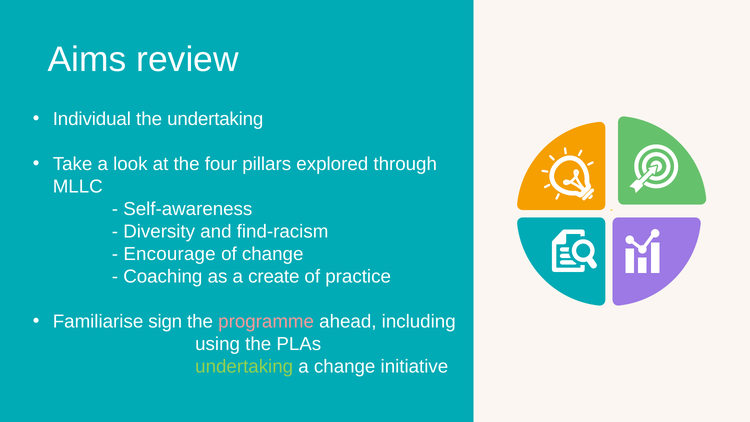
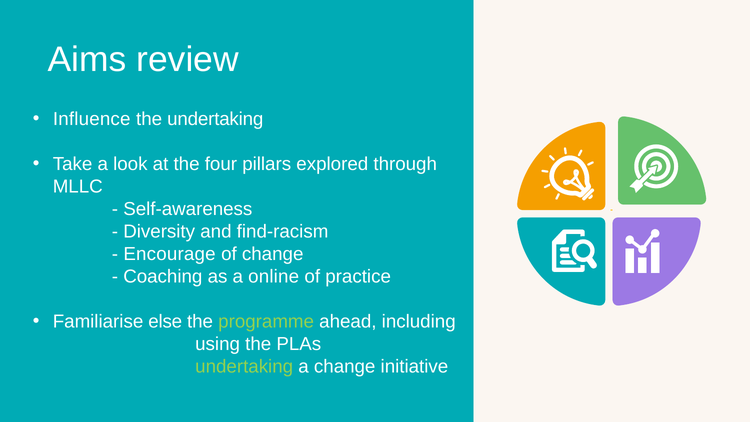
Individual: Individual -> Influence
create: create -> online
sign: sign -> else
programme colour: pink -> light green
